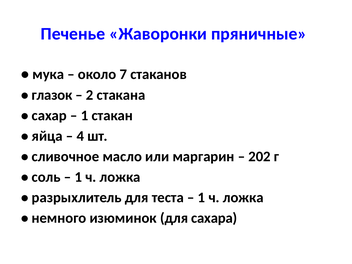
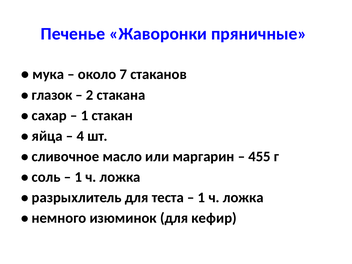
202: 202 -> 455
сахара: сахара -> кефир
